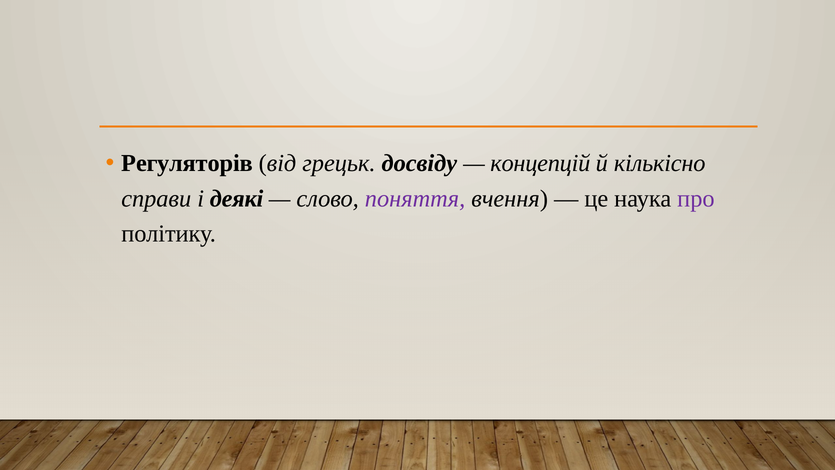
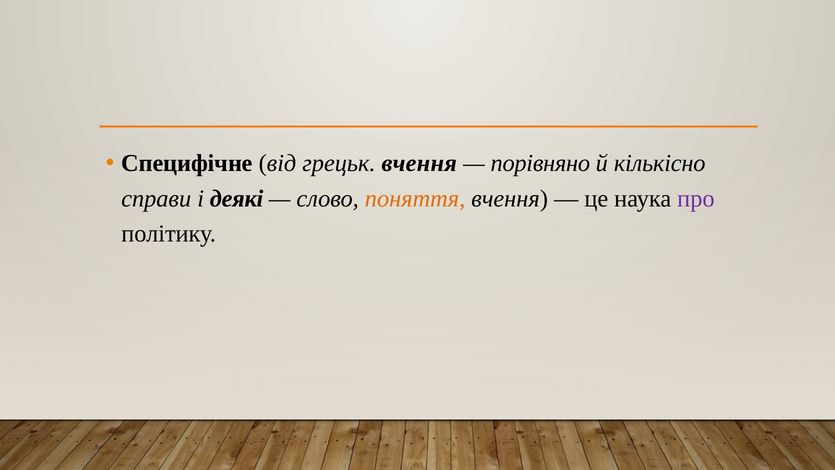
Регуляторів: Регуляторів -> Специфічне
грецьк досвіду: досвіду -> вчення
концепцій: концепцій -> порівняно
поняття colour: purple -> orange
